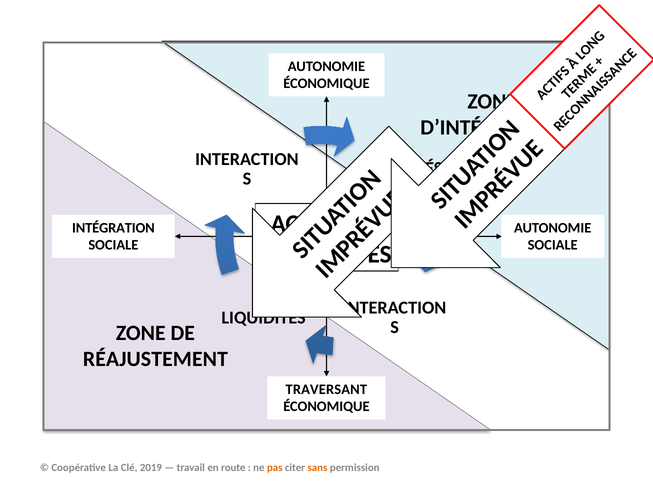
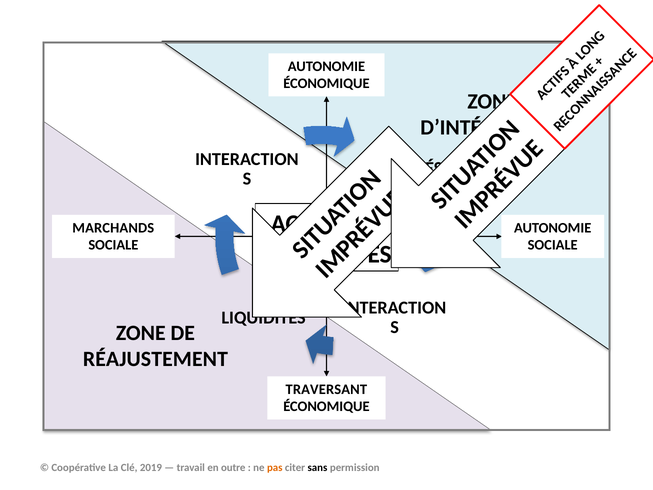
INTÉGRATION: INTÉGRATION -> MARCHANDS
route: route -> outre
sans colour: orange -> black
